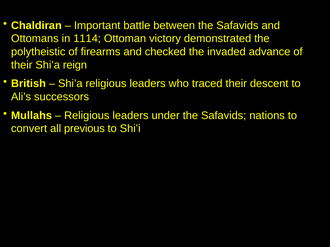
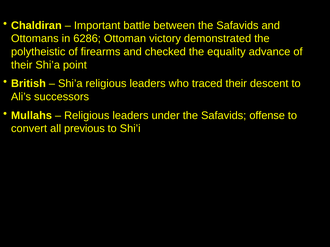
1114: 1114 -> 6286
invaded: invaded -> equality
reign: reign -> point
nations: nations -> offense
